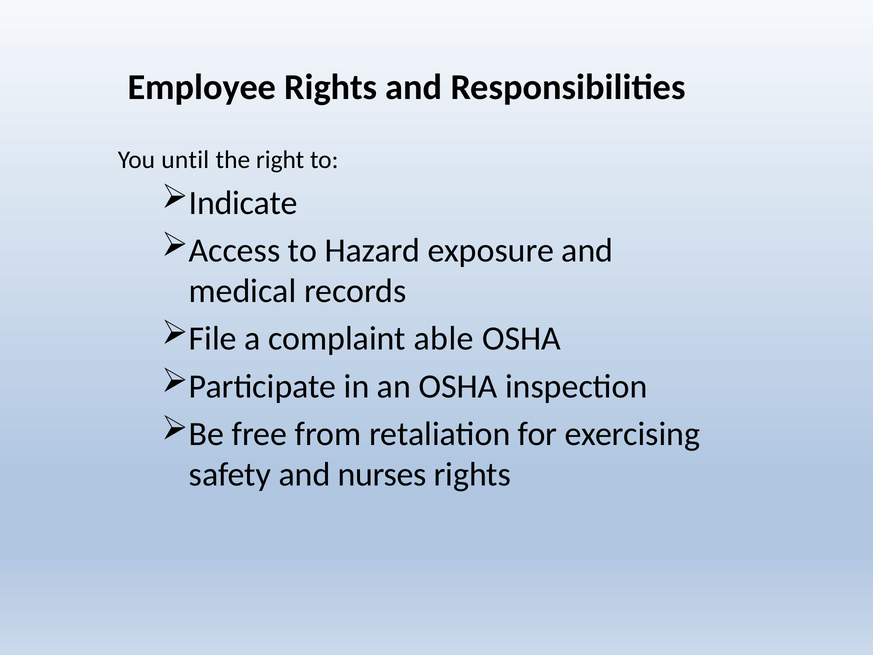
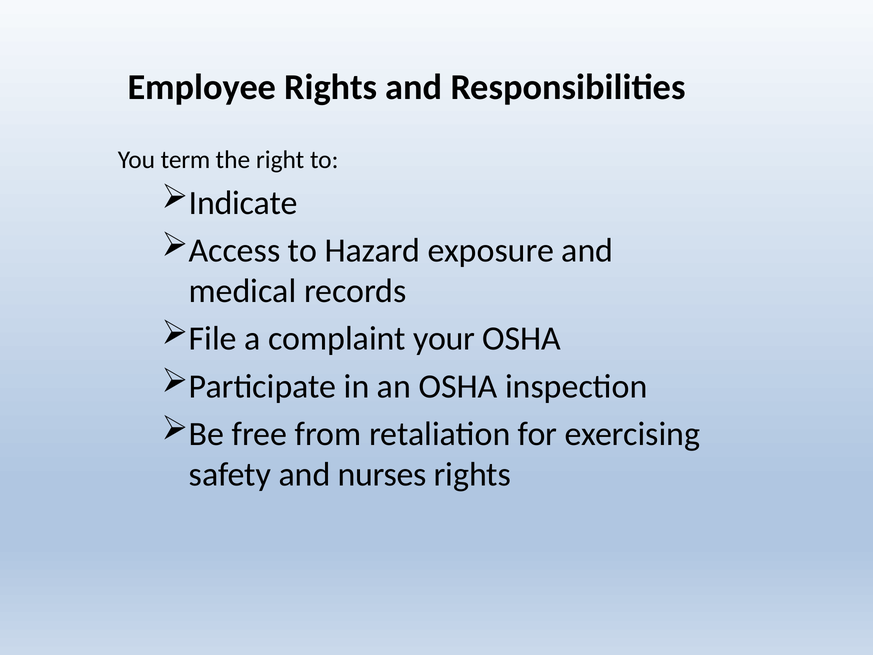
until: until -> term
able: able -> your
